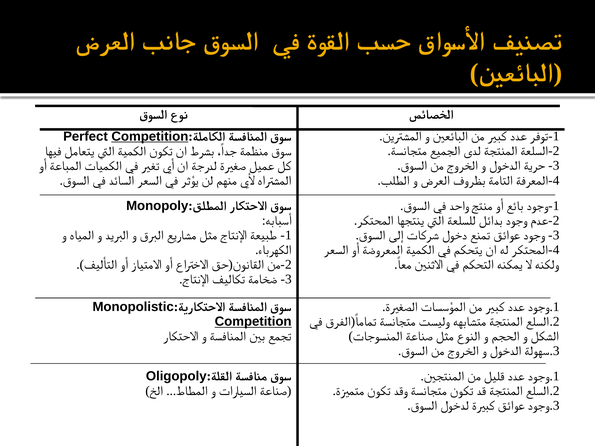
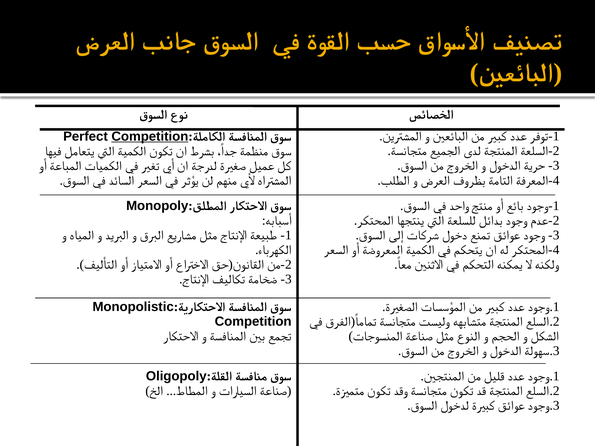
Competition at (253, 322) underline: present -> none
